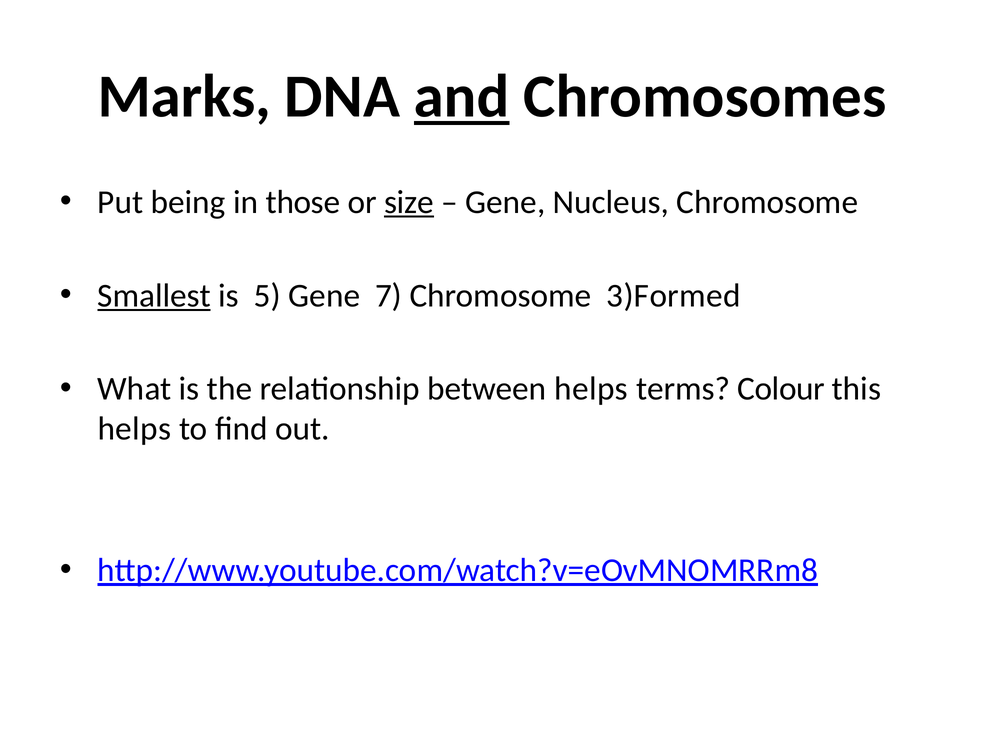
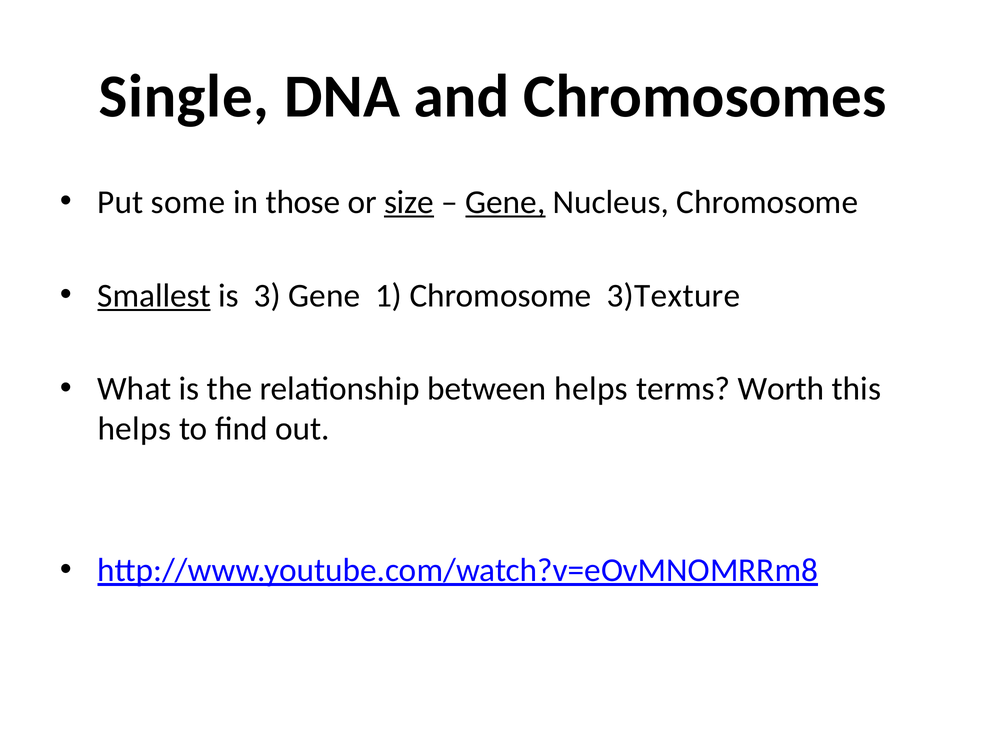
Marks: Marks -> Single
and underline: present -> none
being: being -> some
Gene at (505, 202) underline: none -> present
5: 5 -> 3
7: 7 -> 1
3)Formed: 3)Formed -> 3)Texture
Colour: Colour -> Worth
